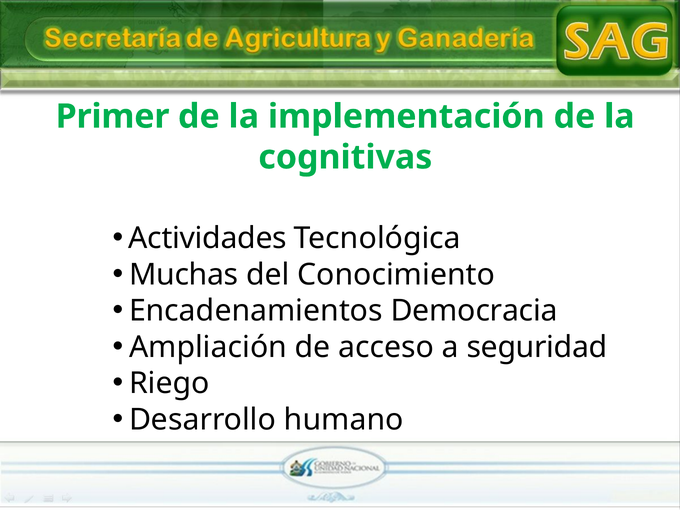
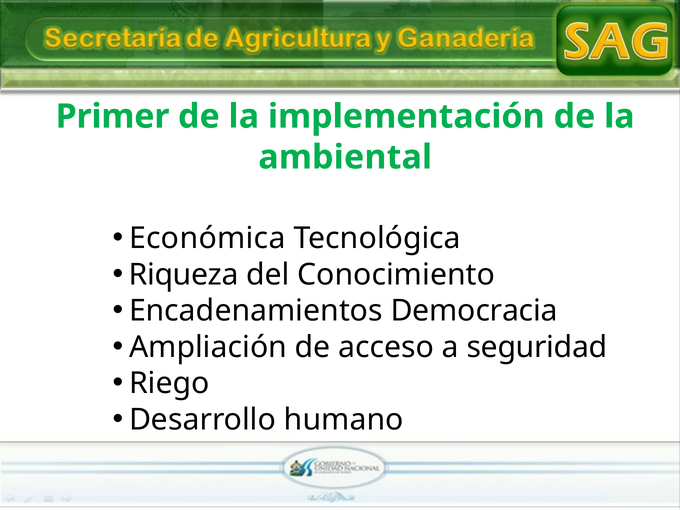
cognitivas: cognitivas -> ambiental
Actividades: Actividades -> Económica
Muchas: Muchas -> Riqueza
